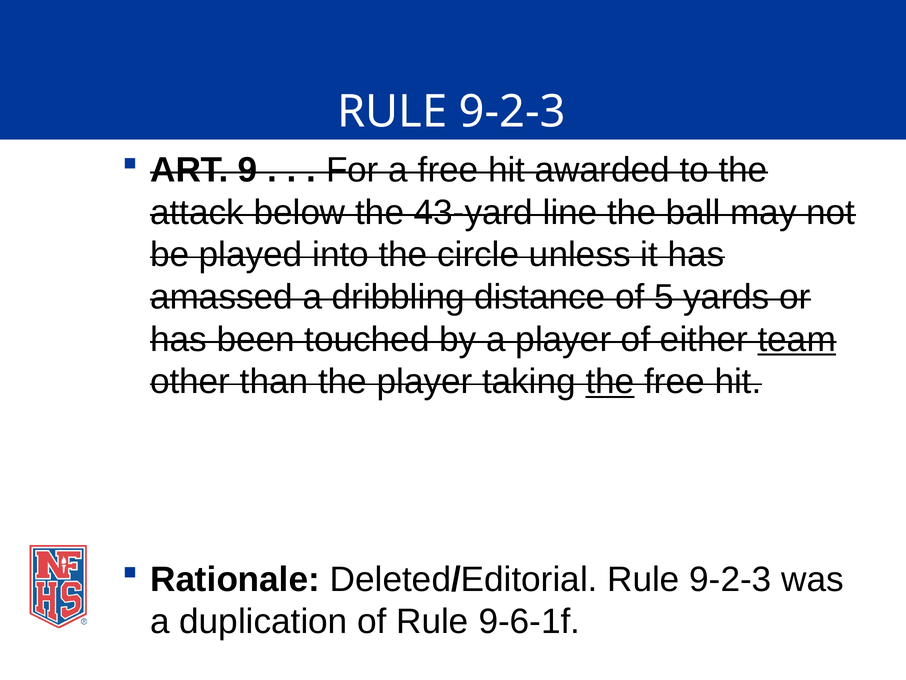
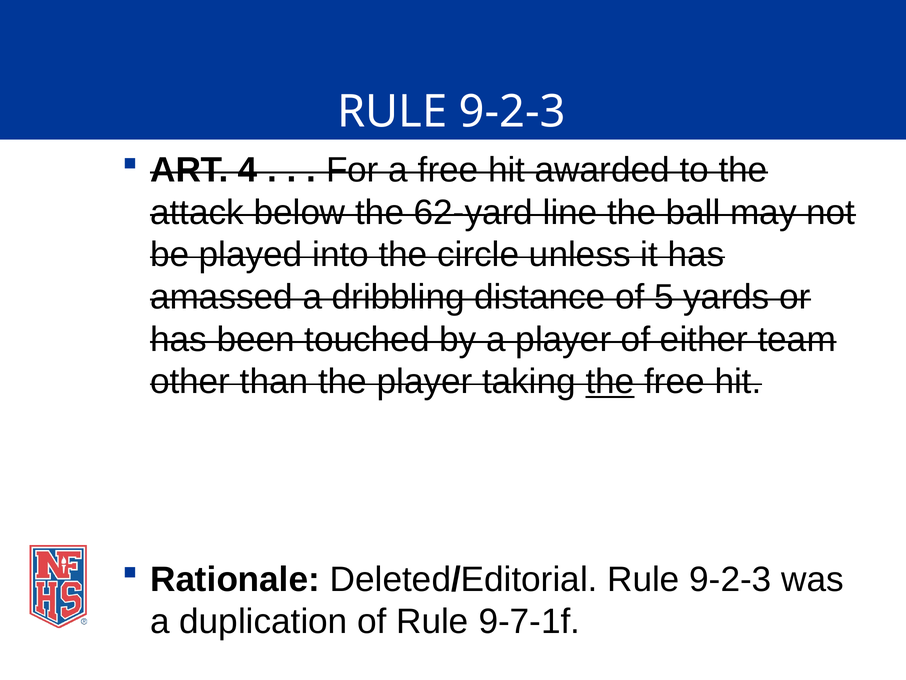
9: 9 -> 4
43-yard: 43-yard -> 62-yard
team underline: present -> none
9-6-1f: 9-6-1f -> 9-7-1f
